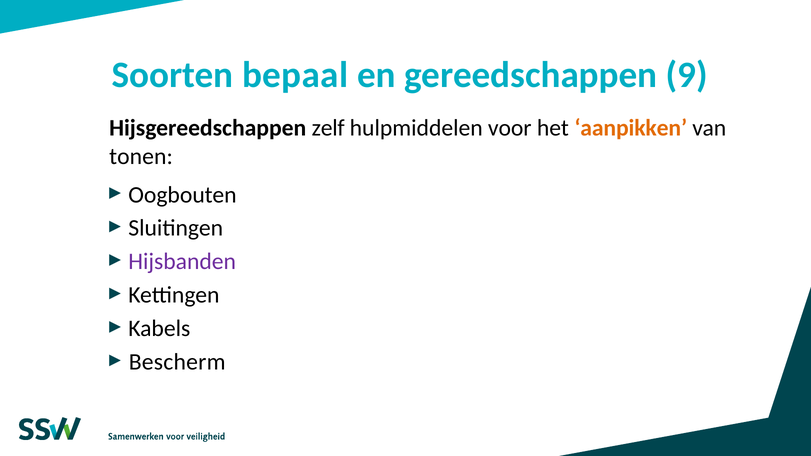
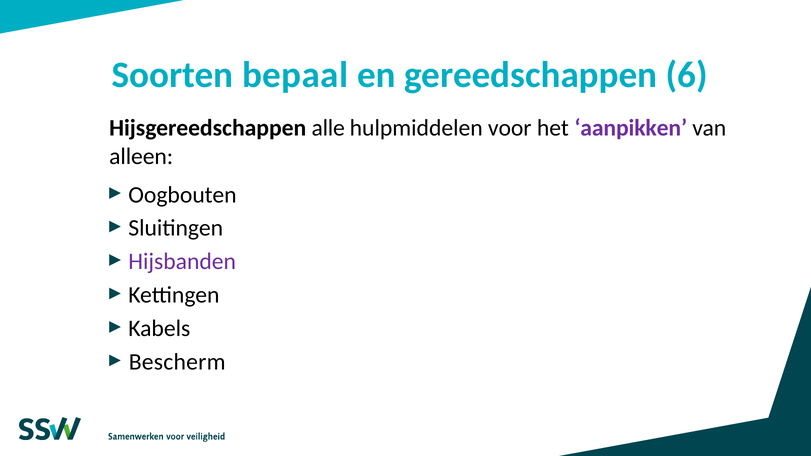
9: 9 -> 6
zelf: zelf -> alle
aanpikken colour: orange -> purple
tonen: tonen -> alleen
